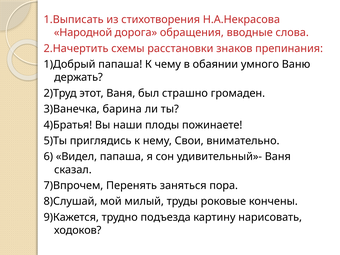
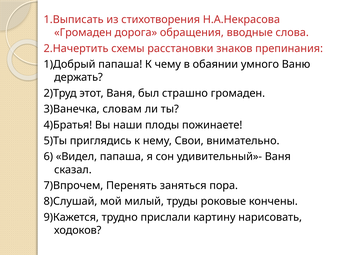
Народной at (83, 33): Народной -> Громаден
барина: барина -> словам
подъезда: подъезда -> прислали
